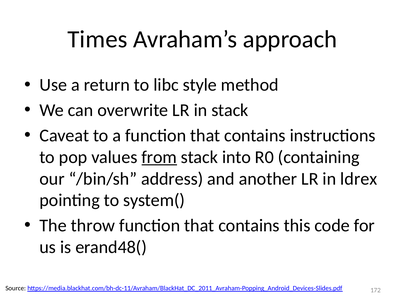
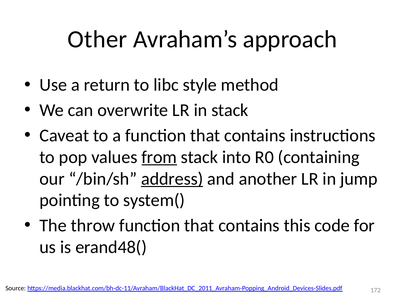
Times: Times -> Other
address underline: none -> present
ldrex: ldrex -> jump
